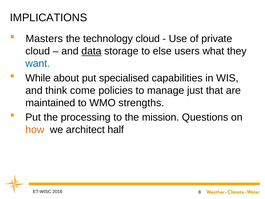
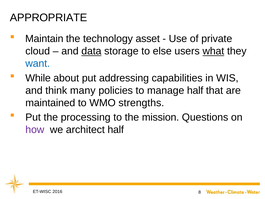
IMPLICATIONS: IMPLICATIONS -> APPROPRIATE
Masters: Masters -> Maintain
technology cloud: cloud -> asset
what underline: none -> present
specialised: specialised -> addressing
come: come -> many
manage just: just -> half
how colour: orange -> purple
